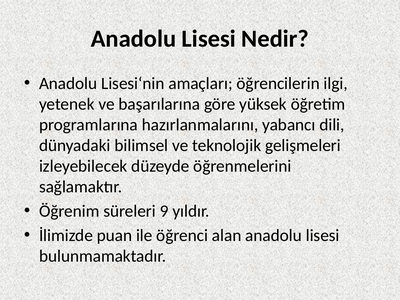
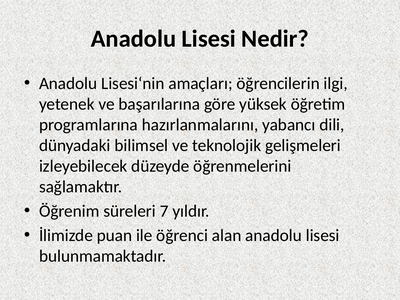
9: 9 -> 7
